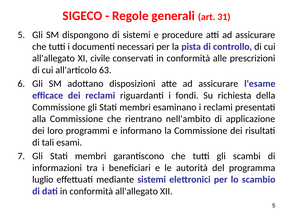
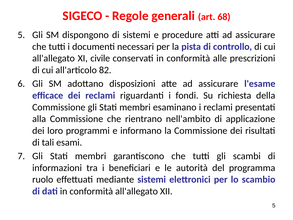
31: 31 -> 68
63: 63 -> 82
luglio: luglio -> ruolo
